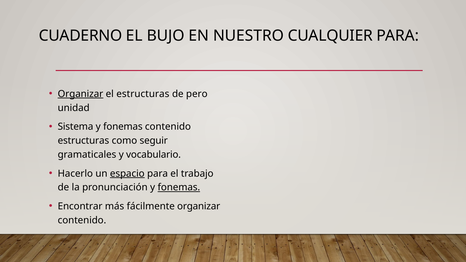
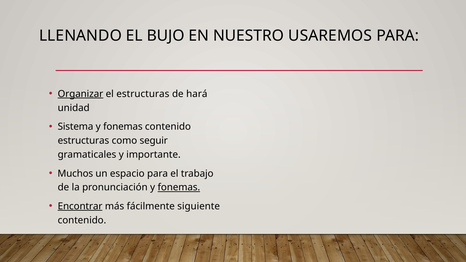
CUADERNO: CUADERNO -> LLENANDO
CUALQUIER: CUALQUIER -> USAREMOS
pero: pero -> hará
vocabulario: vocabulario -> importante
Hacerlo: Hacerlo -> Muchos
espacio underline: present -> none
Encontrar underline: none -> present
fácilmente organizar: organizar -> siguiente
